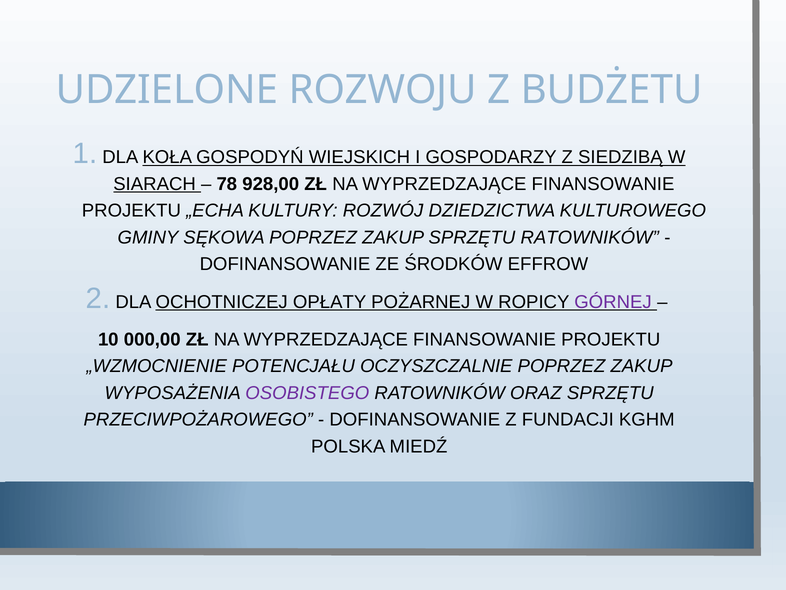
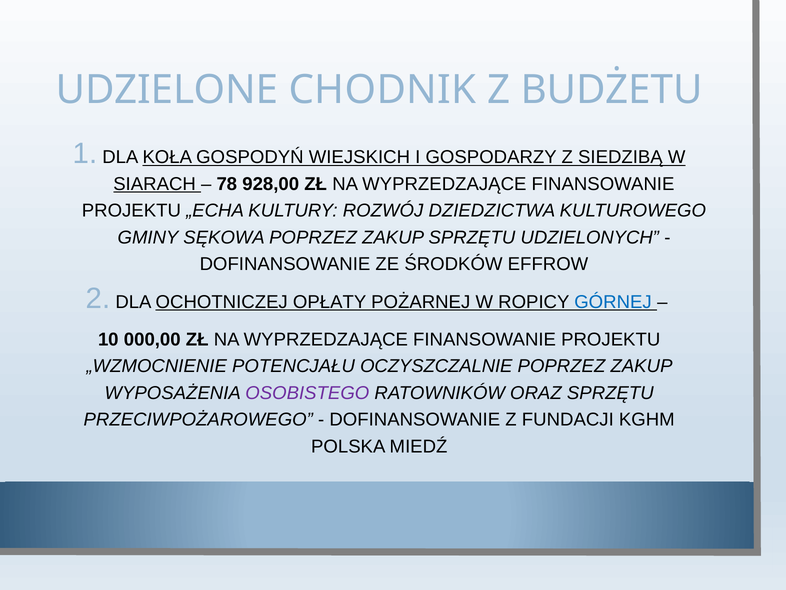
ROZWOJU: ROZWOJU -> CHODNIK
SPRZĘTU RATOWNIKÓW: RATOWNIKÓW -> UDZIELONYCH
GÓRNEJ colour: purple -> blue
